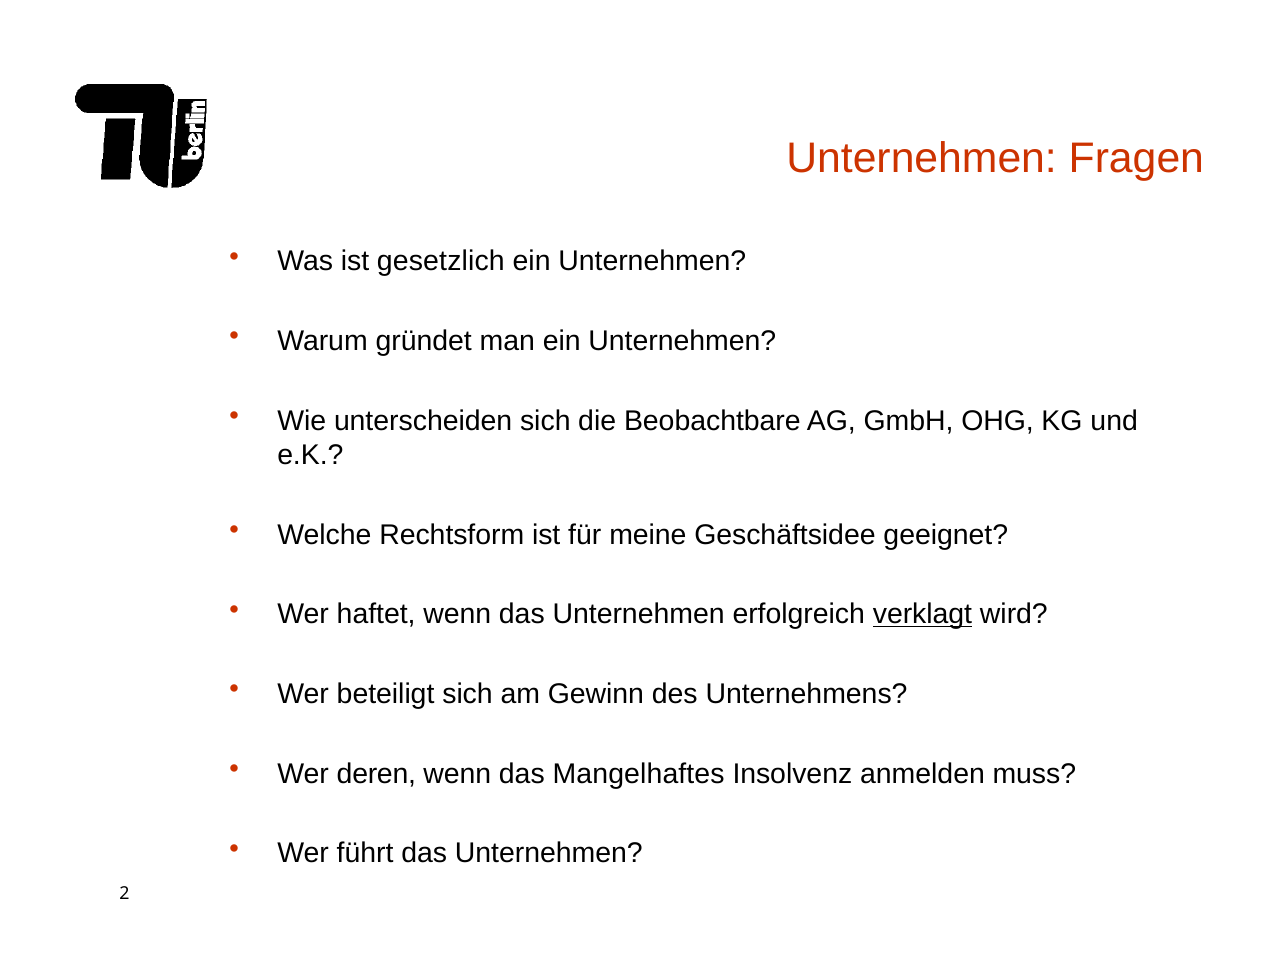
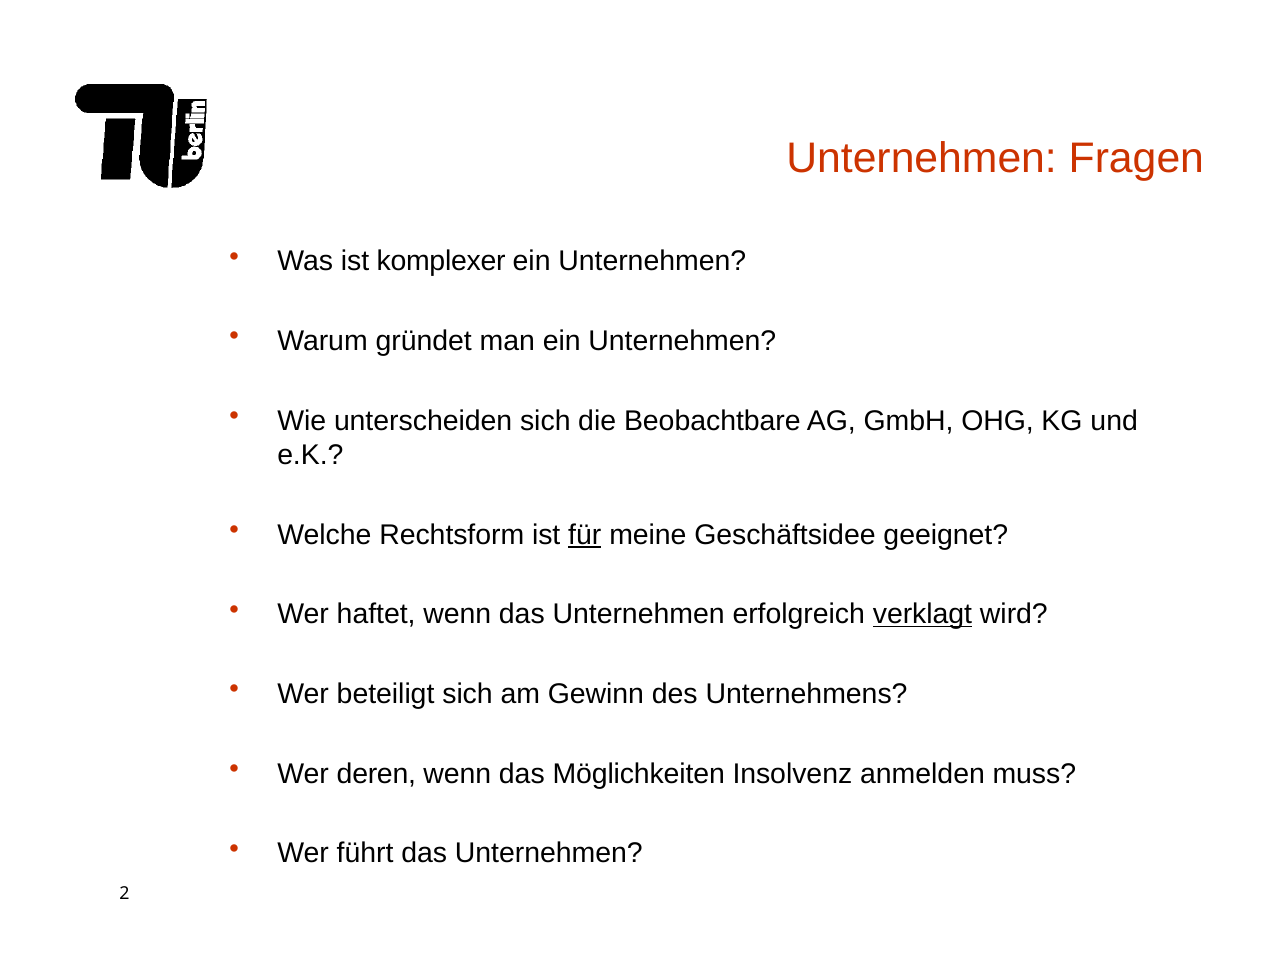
gesetzlich: gesetzlich -> komplexer
für underline: none -> present
Mangelhaftes: Mangelhaftes -> Möglichkeiten
